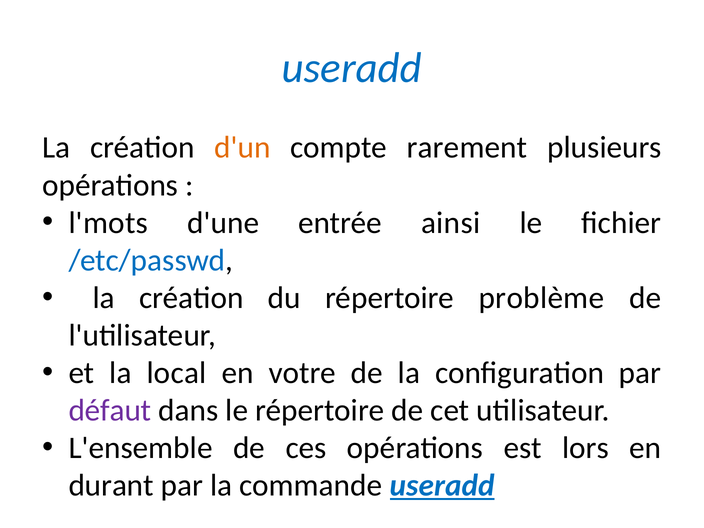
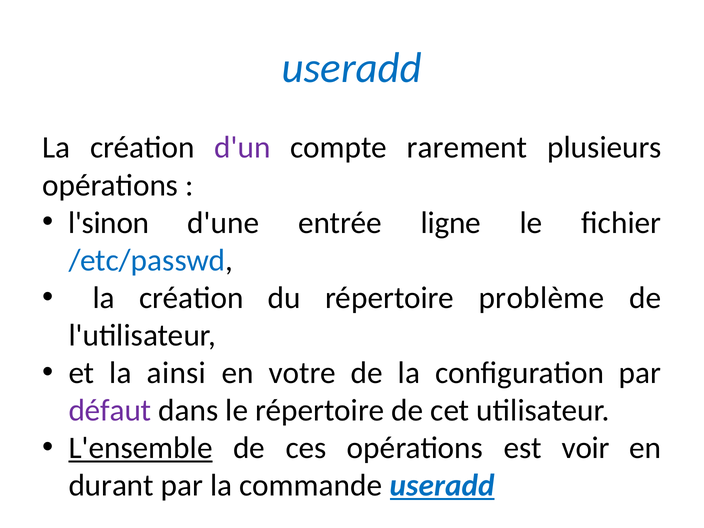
d'un colour: orange -> purple
l'mots: l'mots -> l'sinon
ainsi: ainsi -> ligne
local: local -> ainsi
L'ensemble underline: none -> present
lors: lors -> voir
